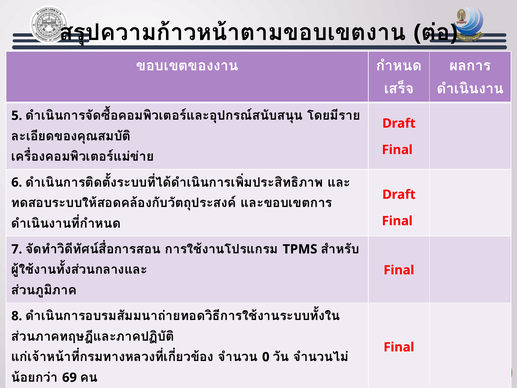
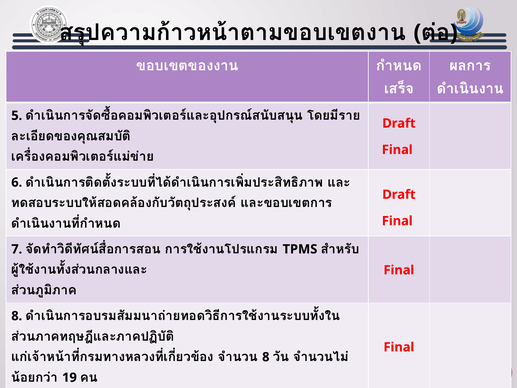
0 at (266, 357): 0 -> 8
69: 69 -> 19
